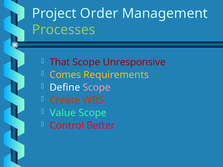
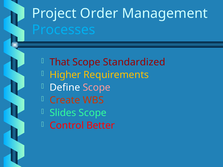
Processes colour: light green -> light blue
Unresponsive: Unresponsive -> Standardized
Comes: Comes -> Higher
Value: Value -> Slides
